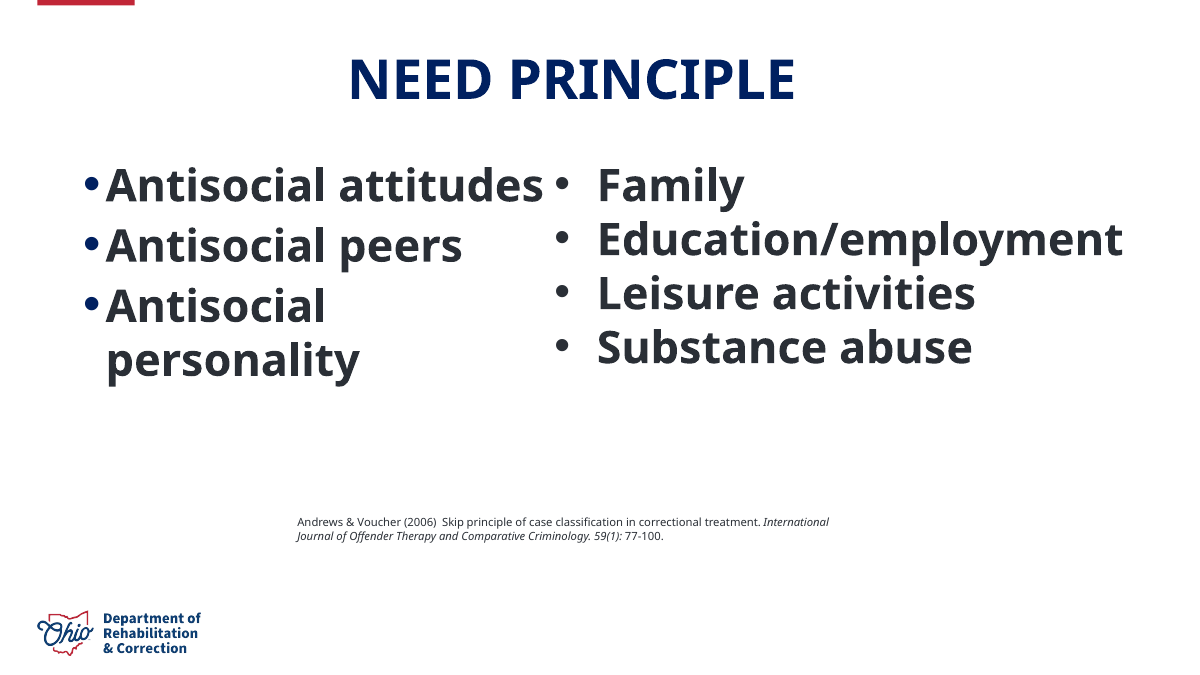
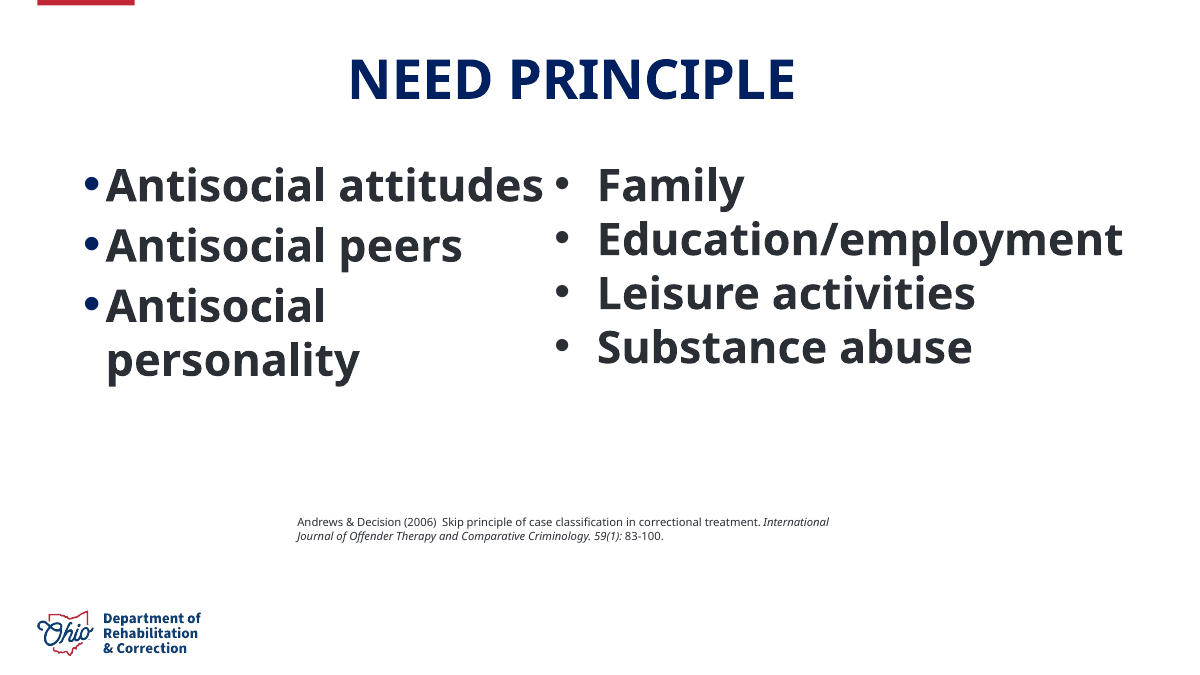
Voucher: Voucher -> Decision
77-100: 77-100 -> 83-100
